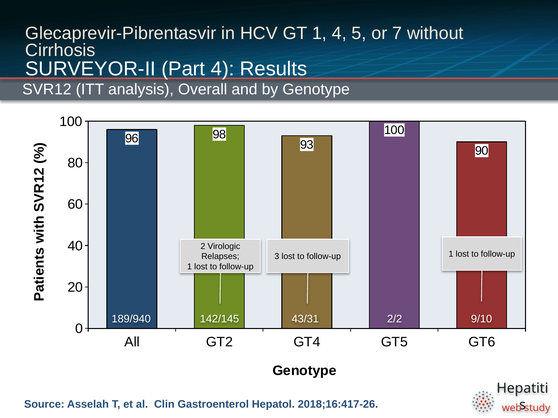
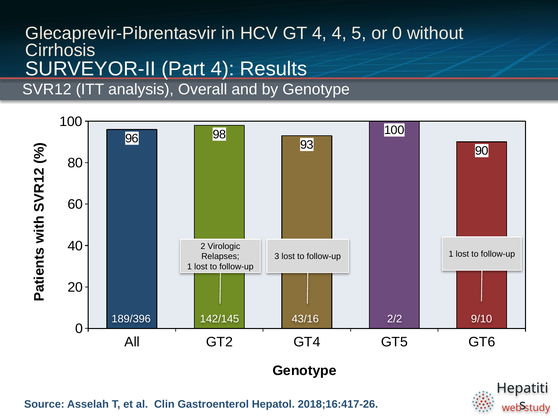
GT 1: 1 -> 4
or 7: 7 -> 0
189/940: 189/940 -> 189/396
43/31: 43/31 -> 43/16
